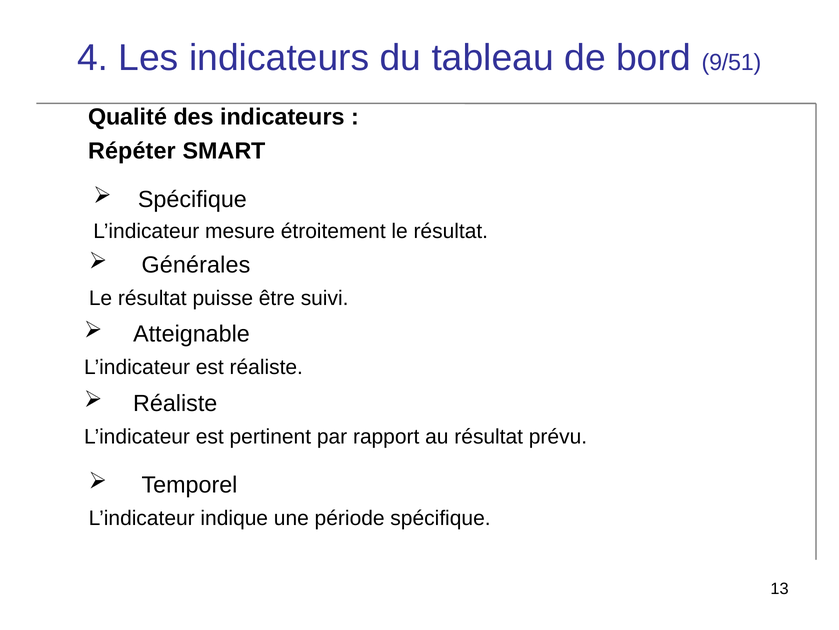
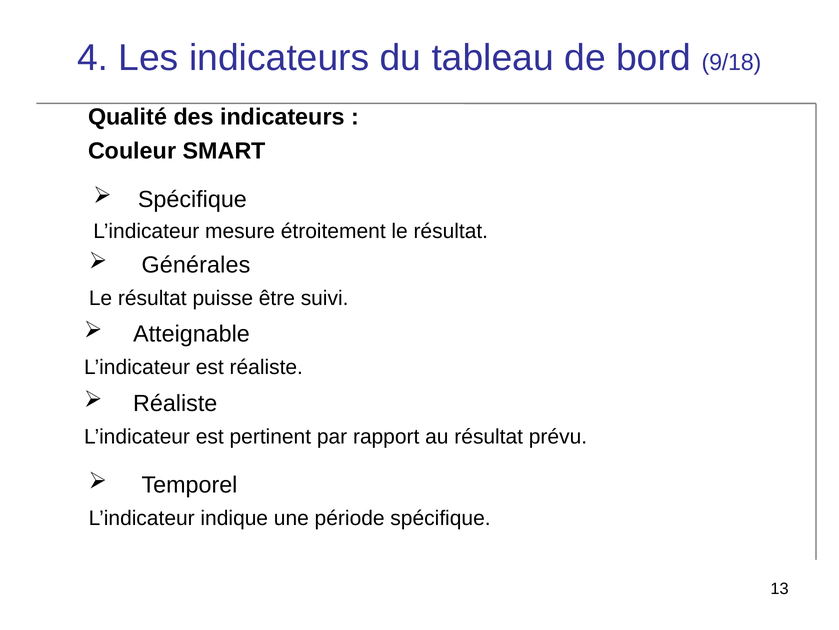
9/51: 9/51 -> 9/18
Répéter: Répéter -> Couleur
